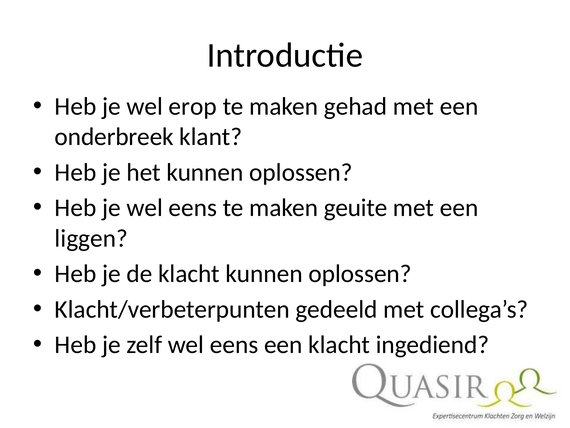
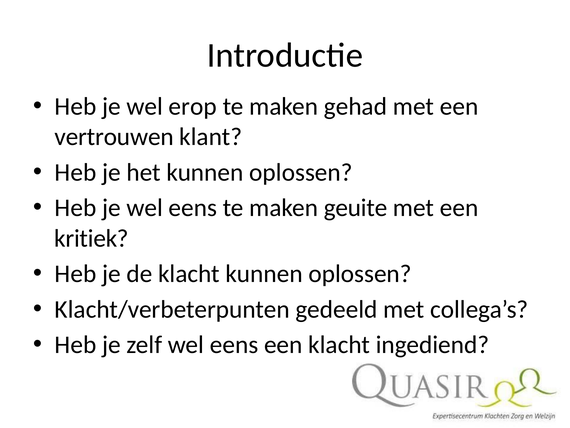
onderbreek: onderbreek -> vertrouwen
liggen: liggen -> kritiek
